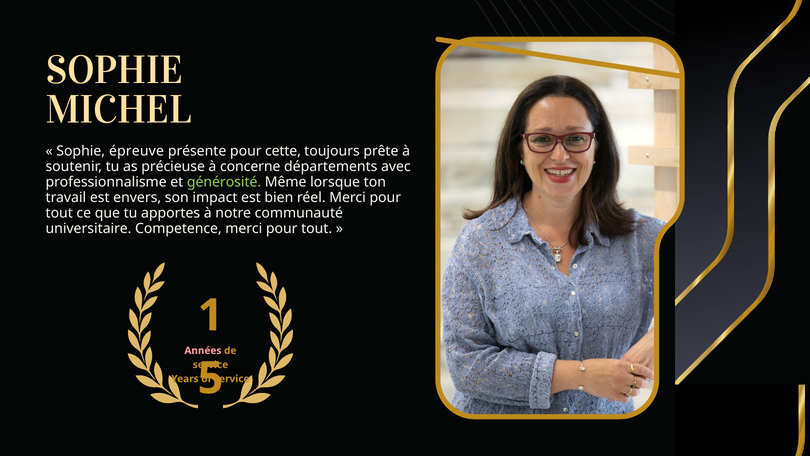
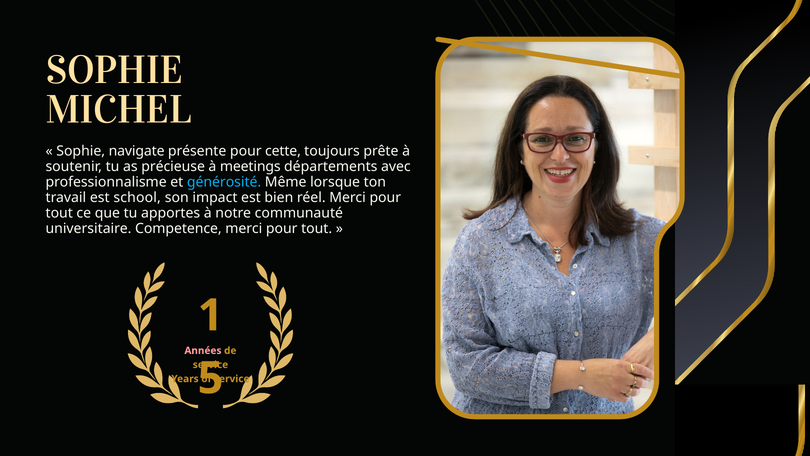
épreuve: épreuve -> navigate
concerne: concerne -> meetings
générosité colour: light green -> light blue
envers: envers -> school
